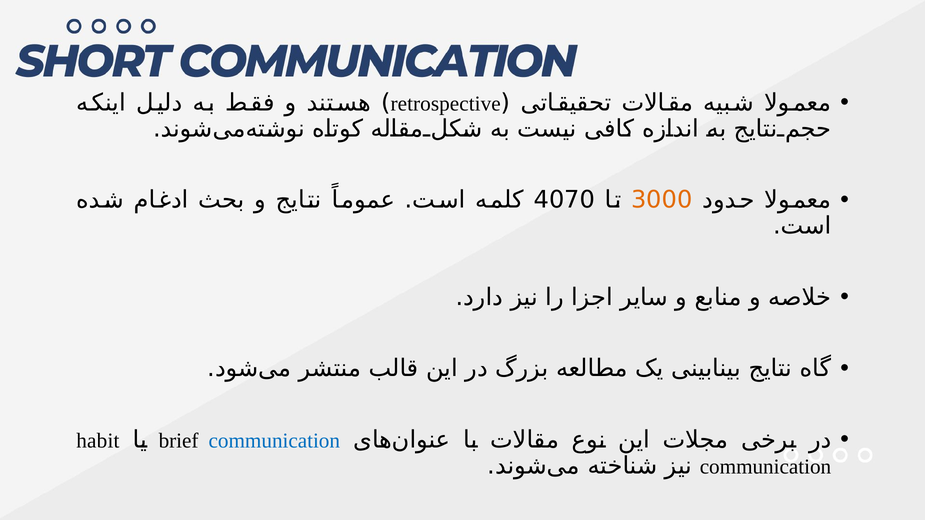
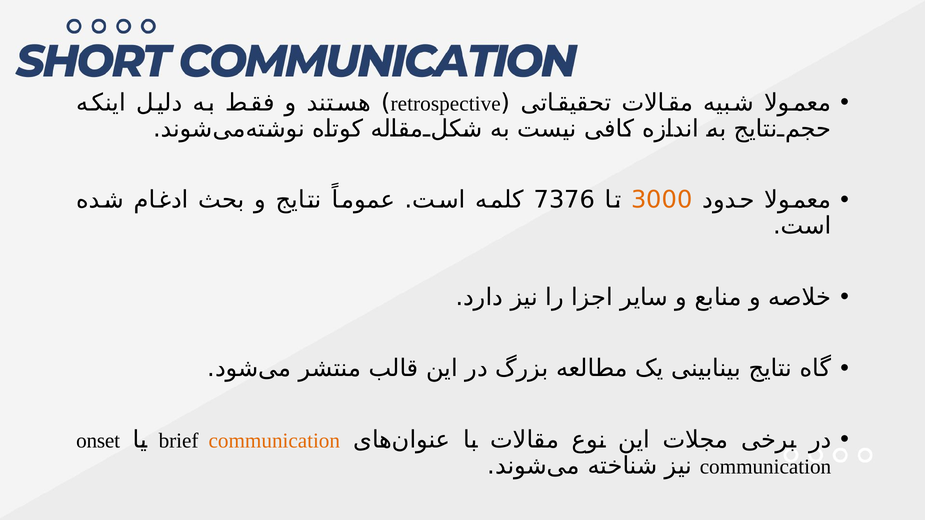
4070: 4070 -> 7376
habit: habit -> onset
communication at (274, 441) colour: blue -> orange
